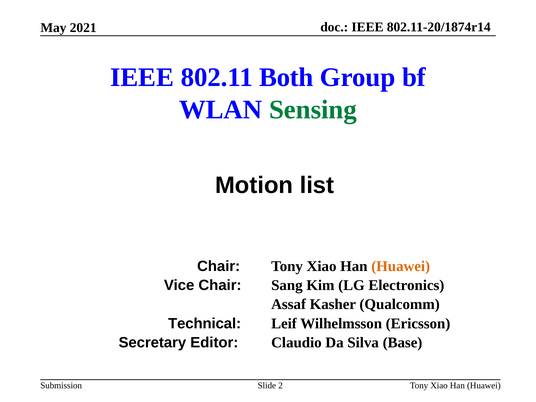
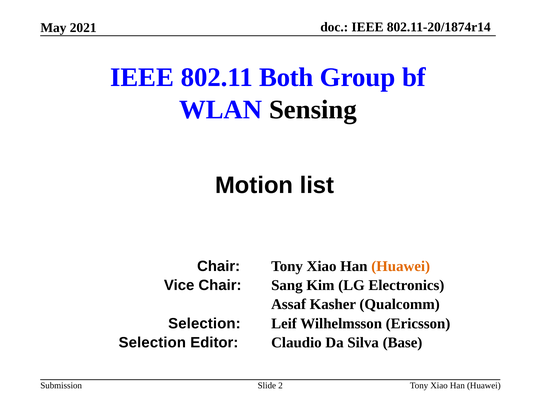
Sensing colour: green -> black
Technical at (205, 323): Technical -> Selection
Secretary at (152, 343): Secretary -> Selection
